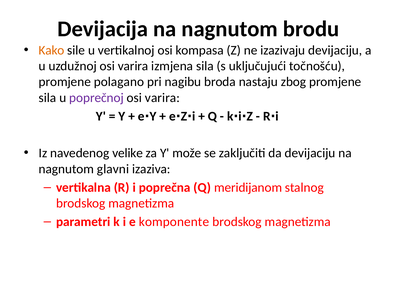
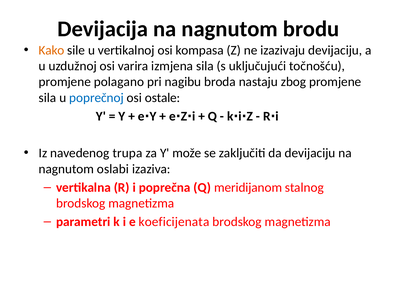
poprečnoj colour: purple -> blue
varira at (162, 98): varira -> ostale
velike: velike -> trupa
glavni: glavni -> oslabi
komponente: komponente -> koeficijenata
